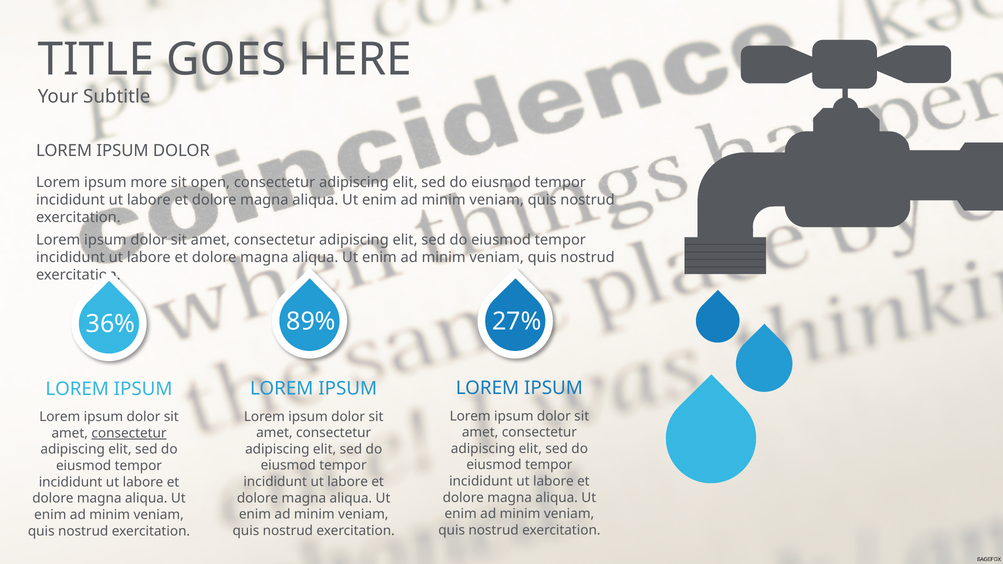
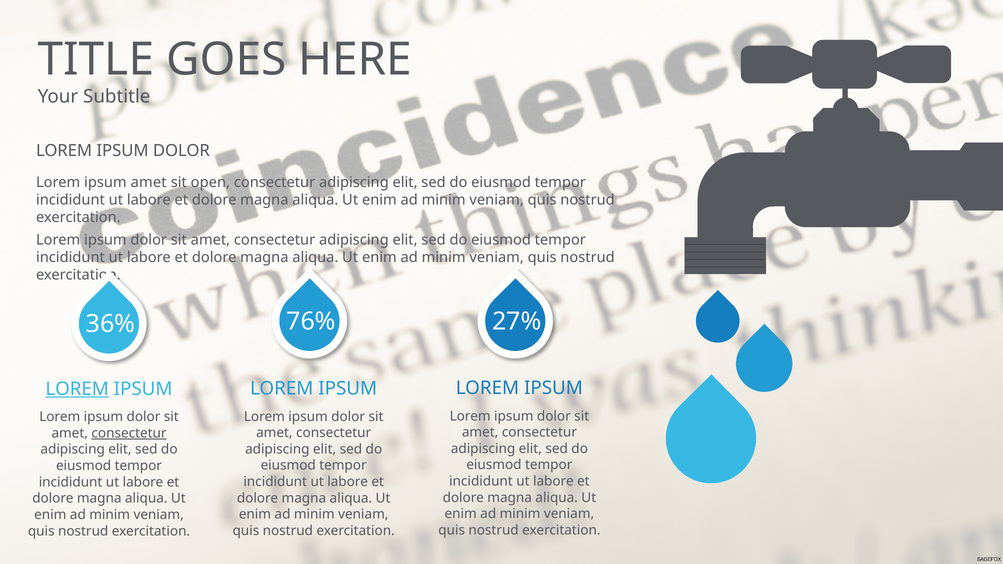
ipsum more: more -> amet
89%: 89% -> 76%
LOREM at (77, 389) underline: none -> present
